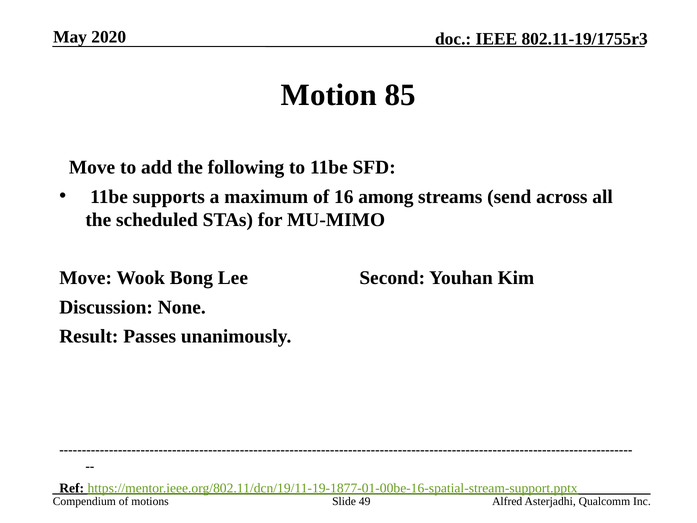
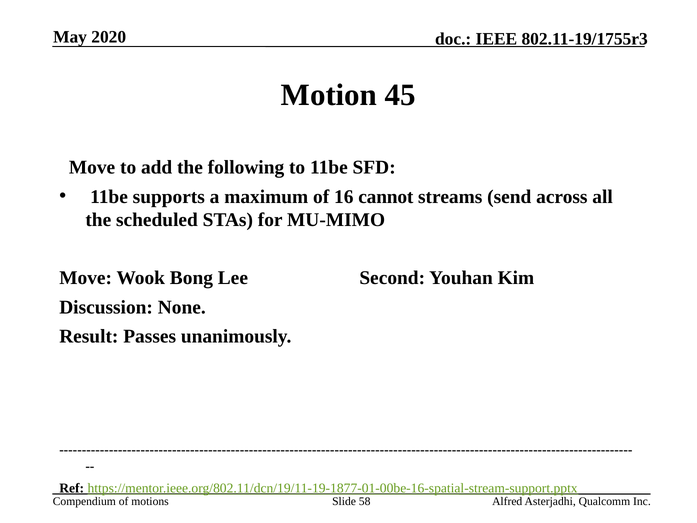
85: 85 -> 45
among: among -> cannot
49: 49 -> 58
